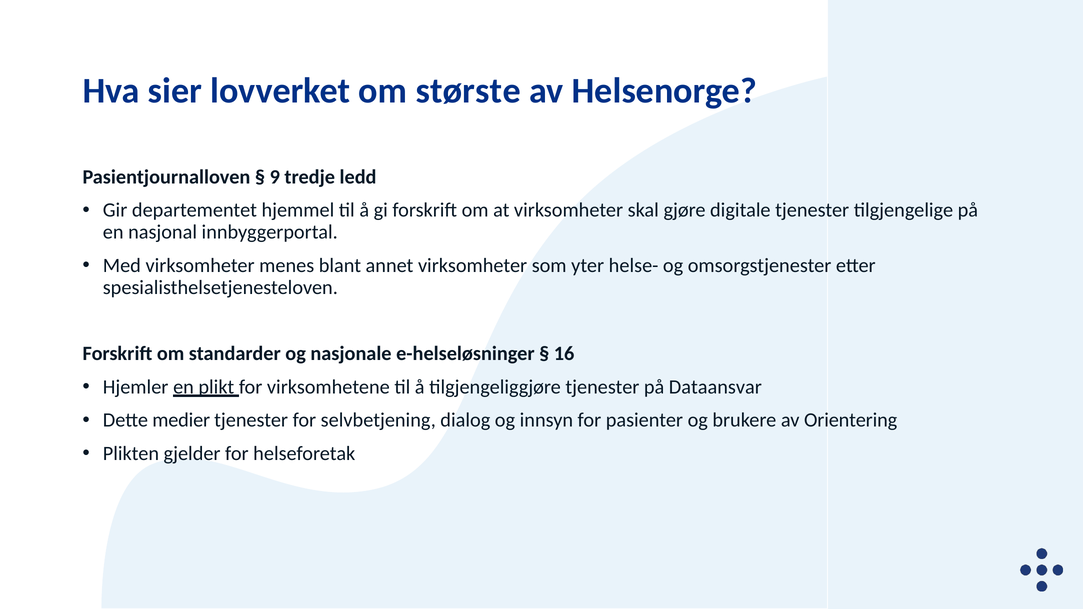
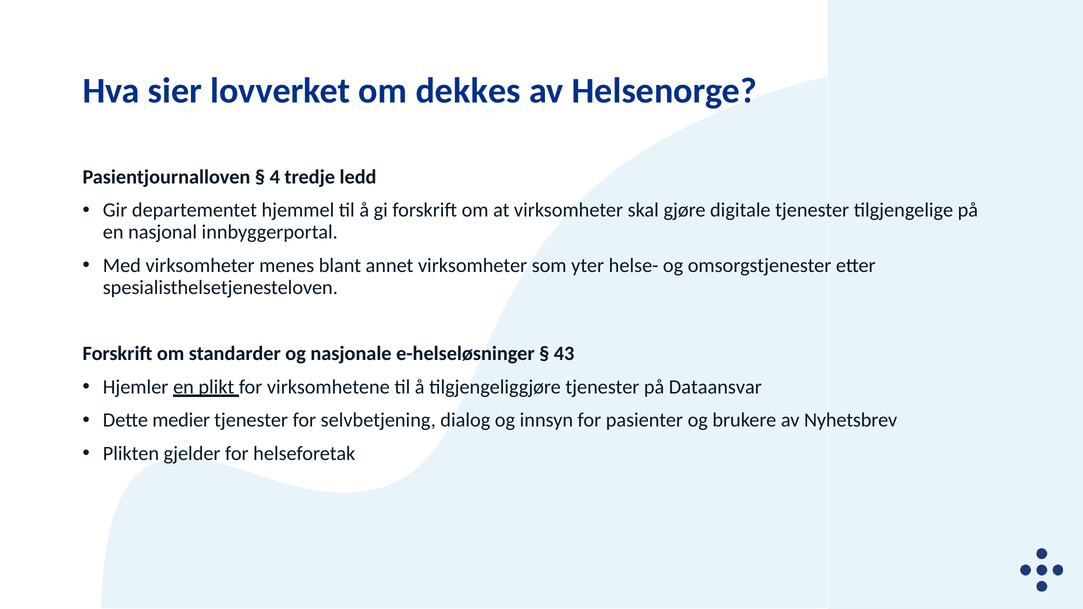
største: største -> dekkes
9: 9 -> 4
16: 16 -> 43
Orientering: Orientering -> Nyhetsbrev
